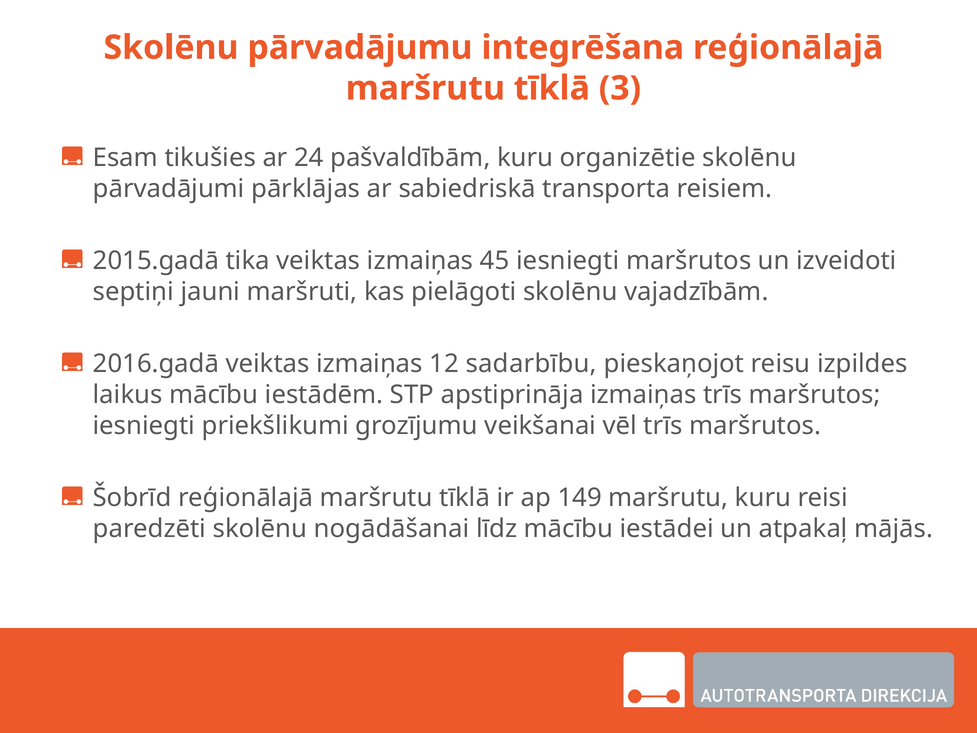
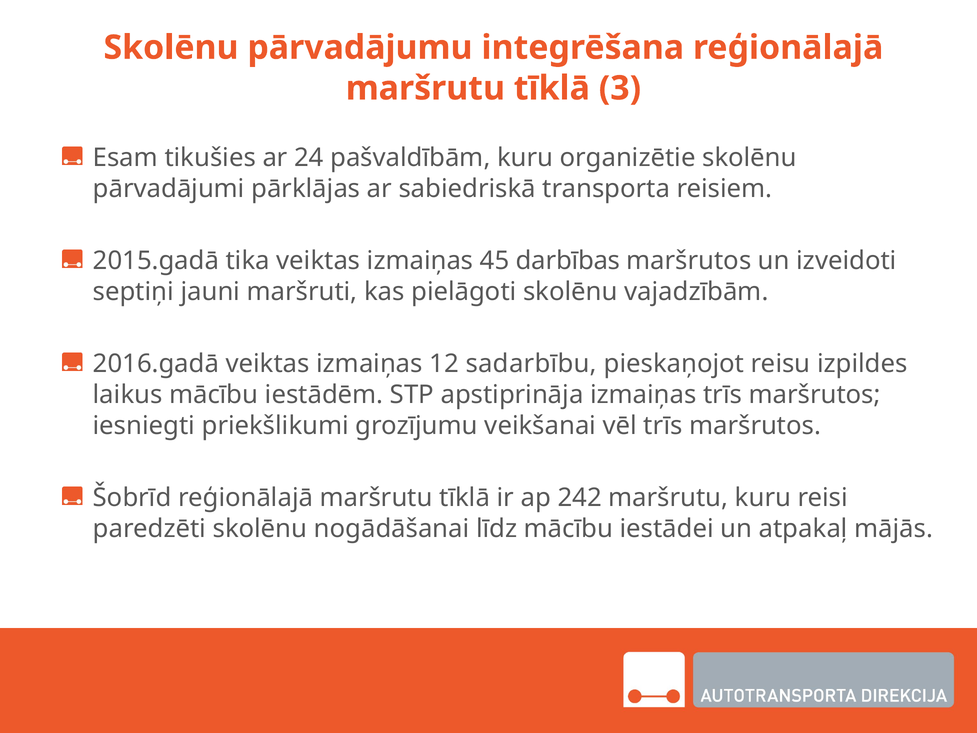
45 iesniegti: iesniegti -> darbības
149: 149 -> 242
